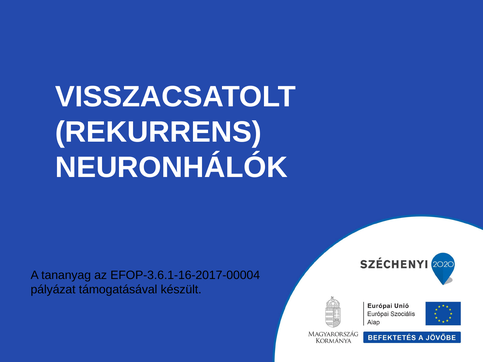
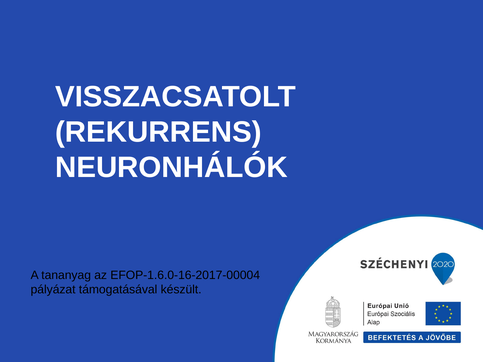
EFOP-3.6.1-16-2017-00004: EFOP-3.6.1-16-2017-00004 -> EFOP-1.6.0-16-2017-00004
